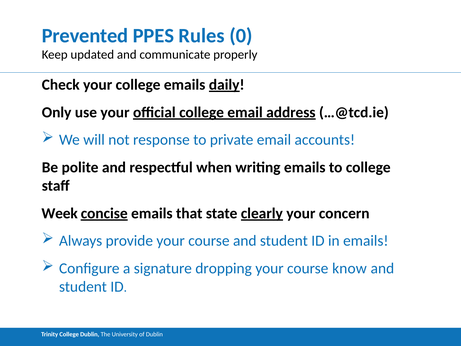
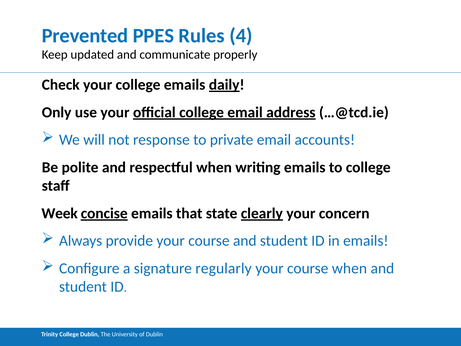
0: 0 -> 4
dropping: dropping -> regularly
course know: know -> when
